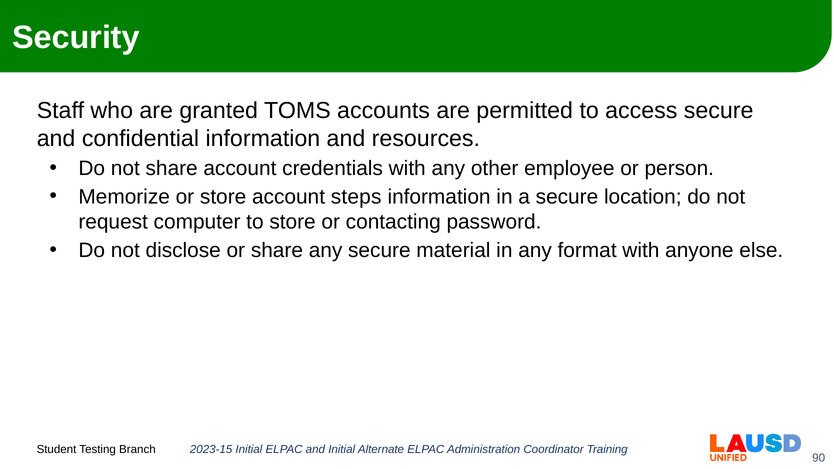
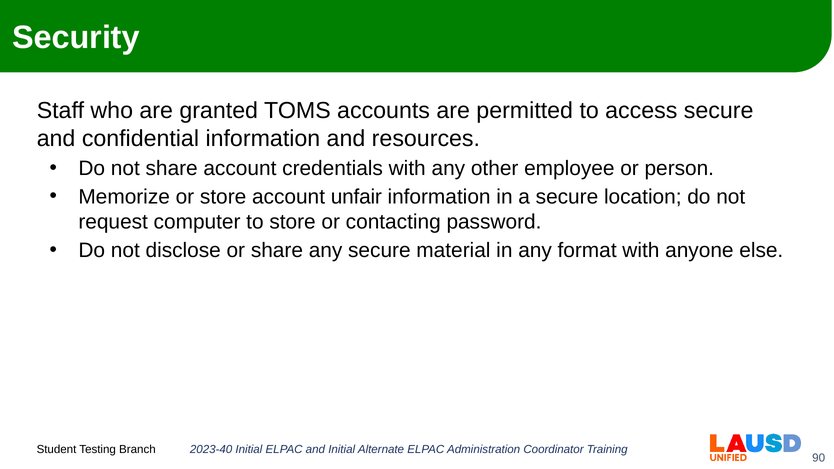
steps: steps -> unfair
2023-15: 2023-15 -> 2023-40
